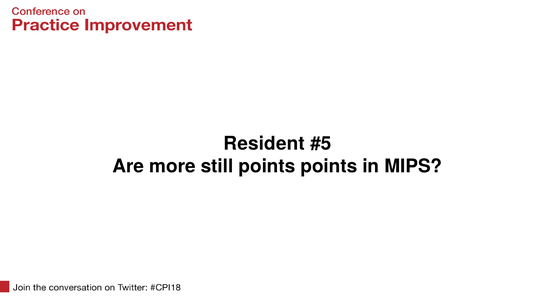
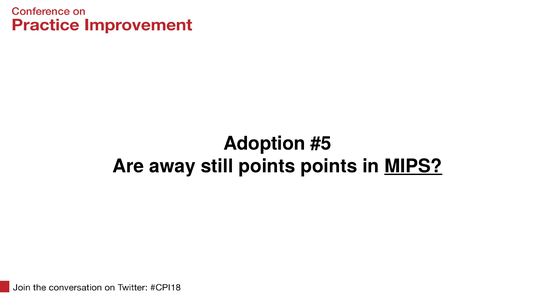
Resident: Resident -> Adoption
more: more -> away
MIPS underline: none -> present
